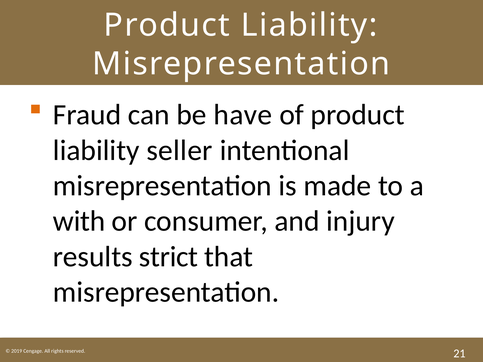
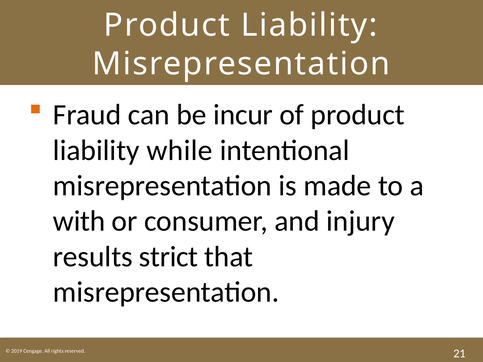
have: have -> incur
seller: seller -> while
